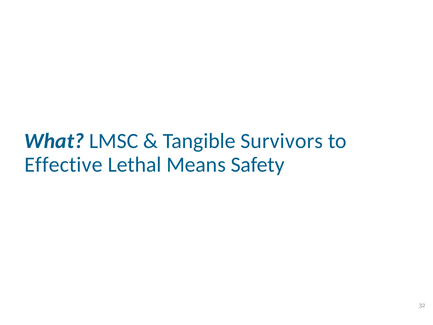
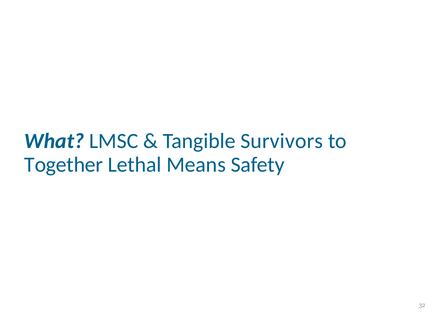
Effective: Effective -> Together
